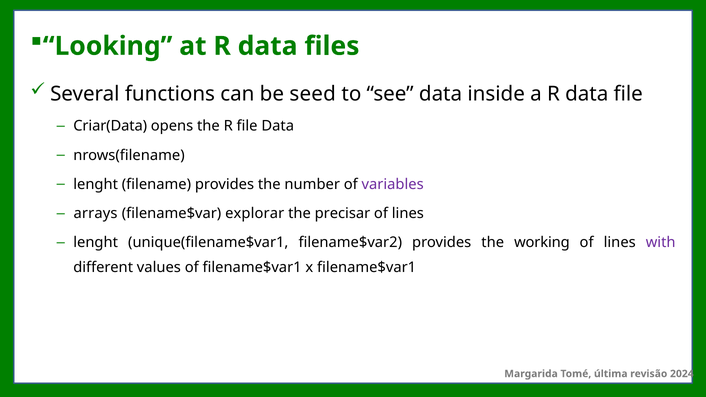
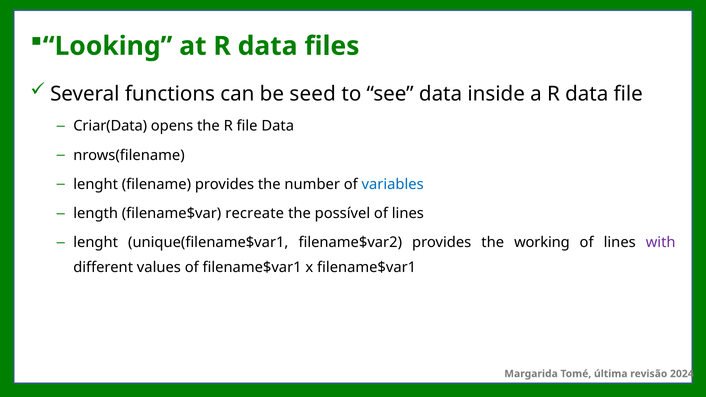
variables colour: purple -> blue
arrays: arrays -> length
explorar: explorar -> recreate
precisar: precisar -> possível
